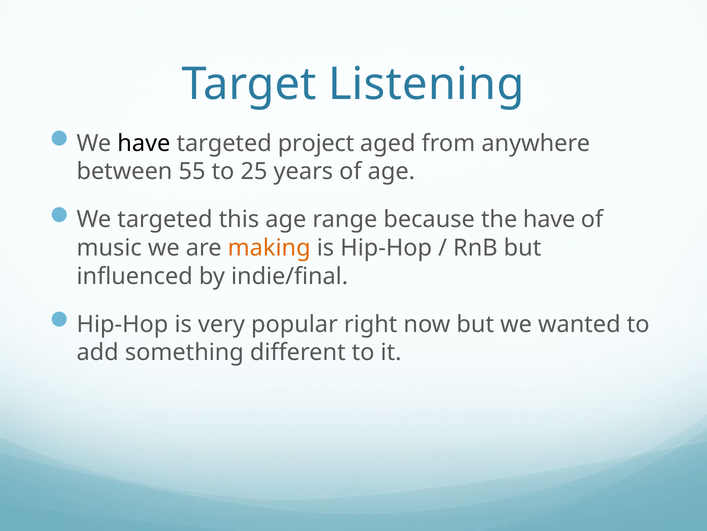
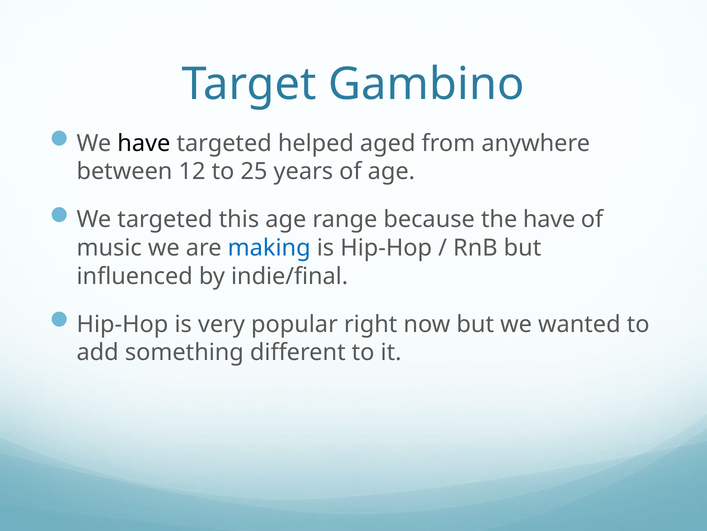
Listening: Listening -> Gambino
project: project -> helped
55: 55 -> 12
making colour: orange -> blue
